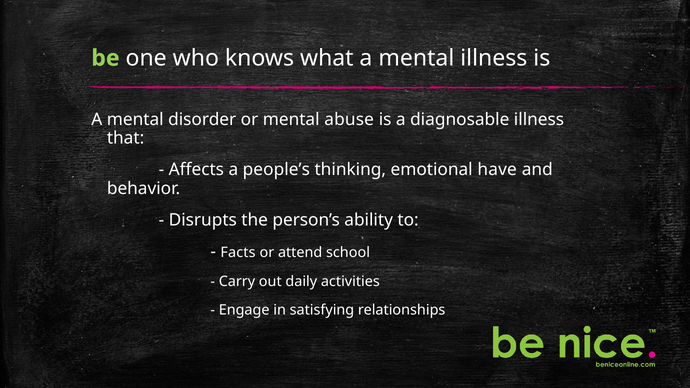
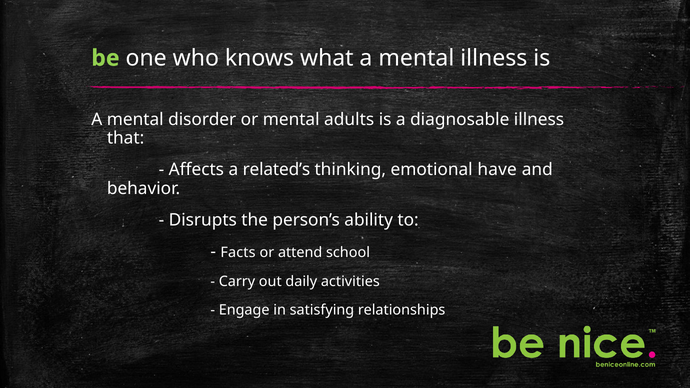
abuse: abuse -> adults
people’s: people’s -> related’s
